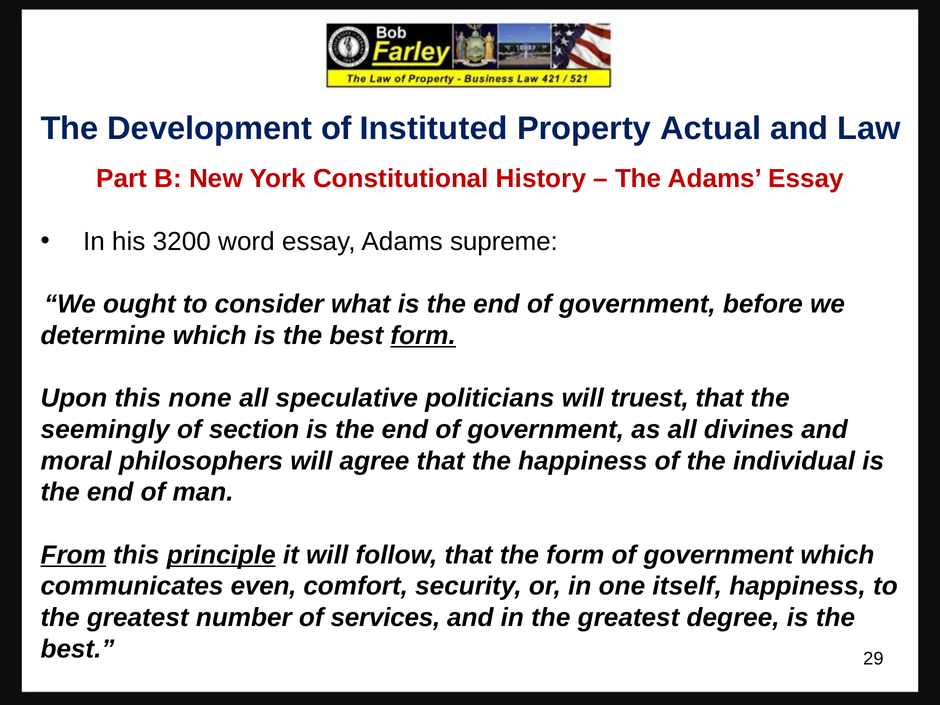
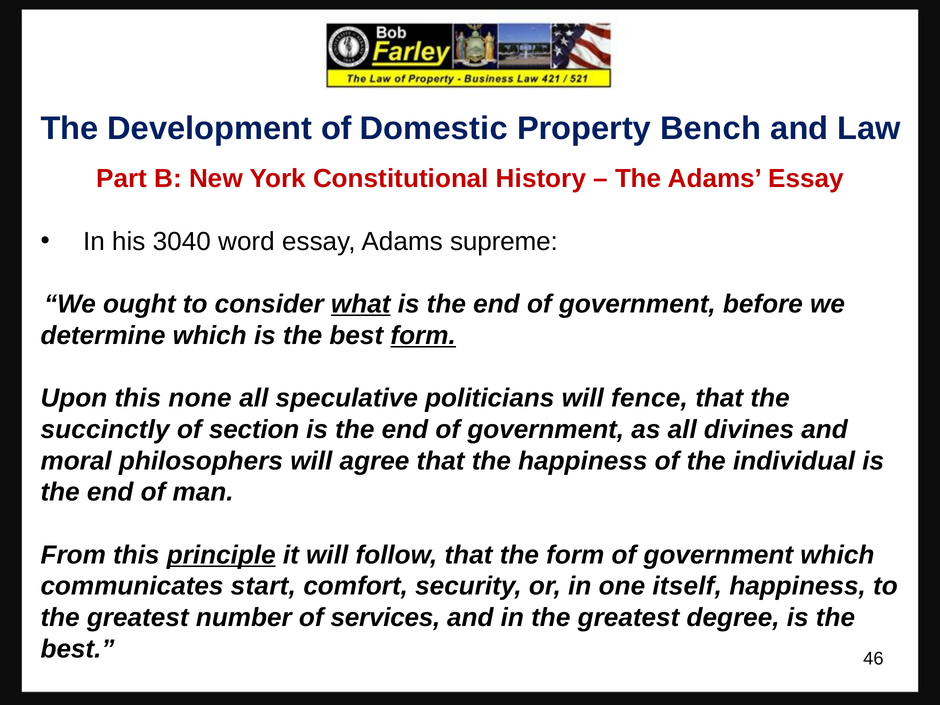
Instituted: Instituted -> Domestic
Actual: Actual -> Bench
3200: 3200 -> 3040
what underline: none -> present
truest: truest -> fence
seemingly: seemingly -> succinctly
From underline: present -> none
even: even -> start
29: 29 -> 46
